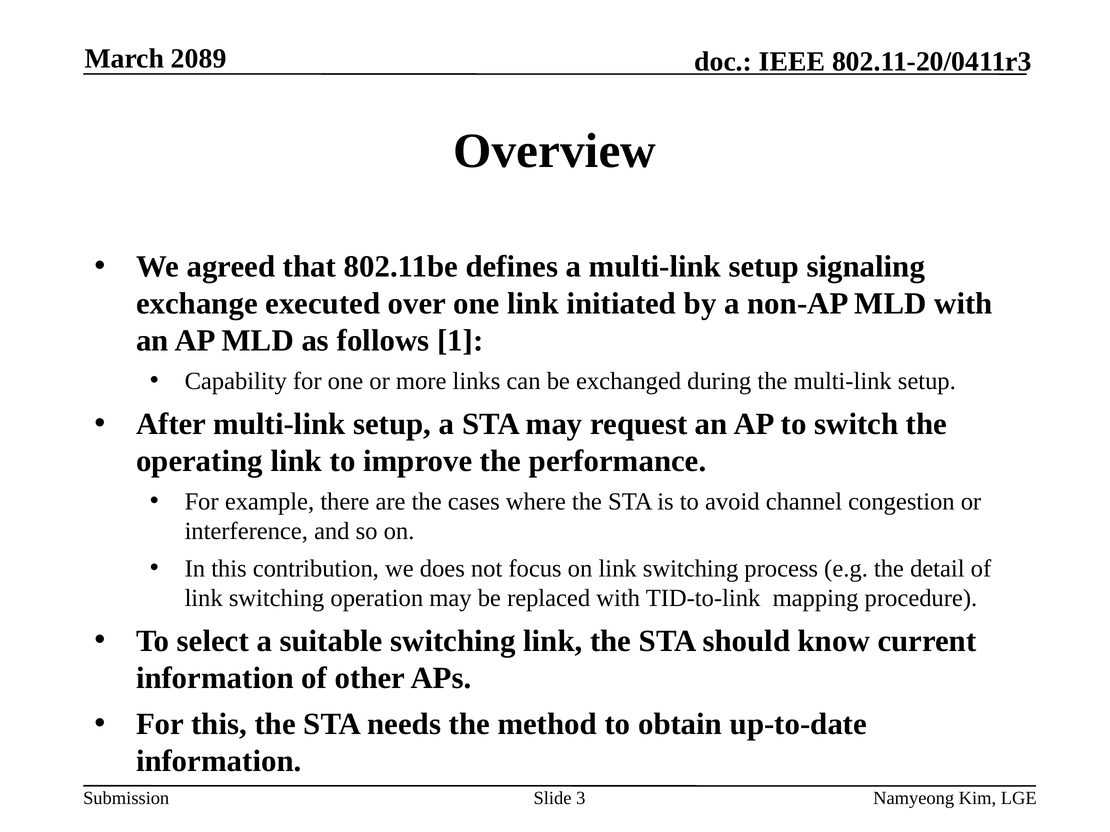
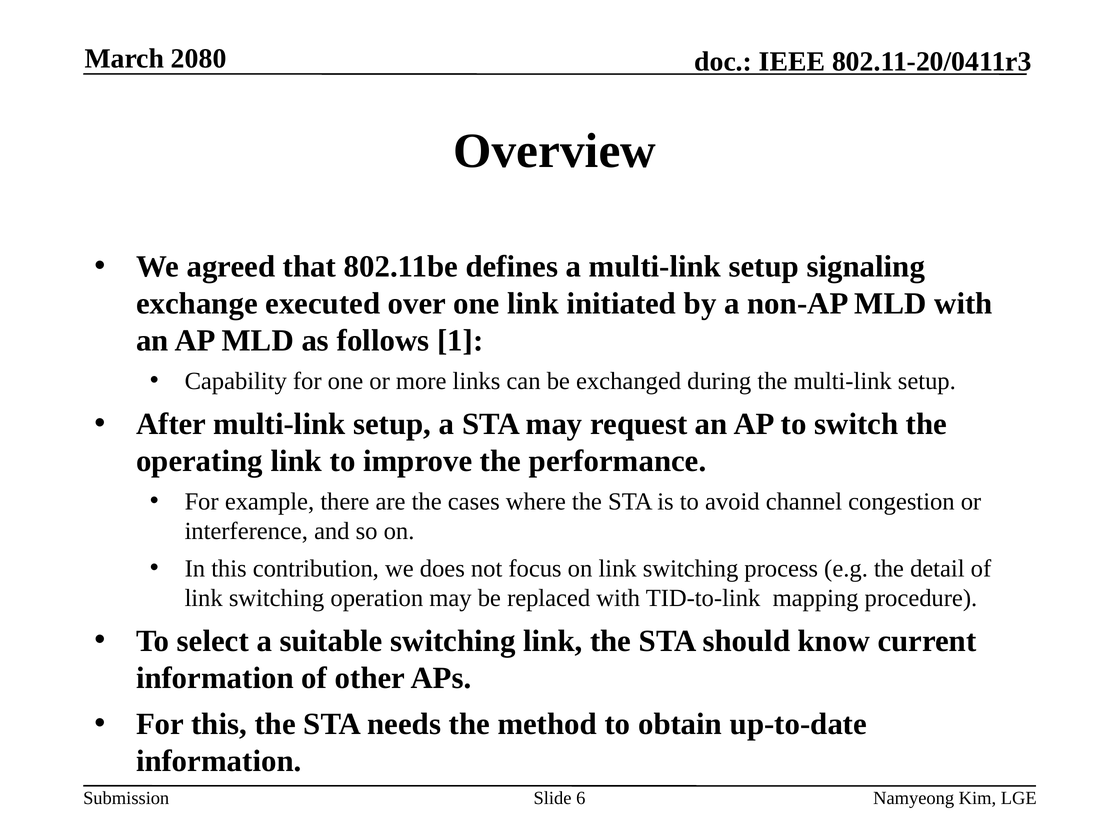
2089: 2089 -> 2080
3: 3 -> 6
